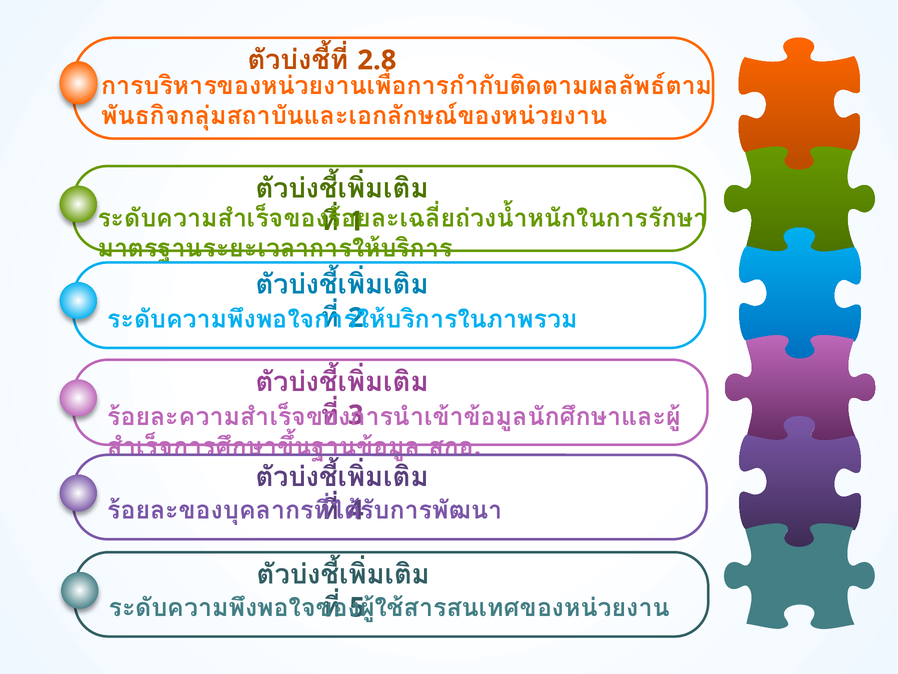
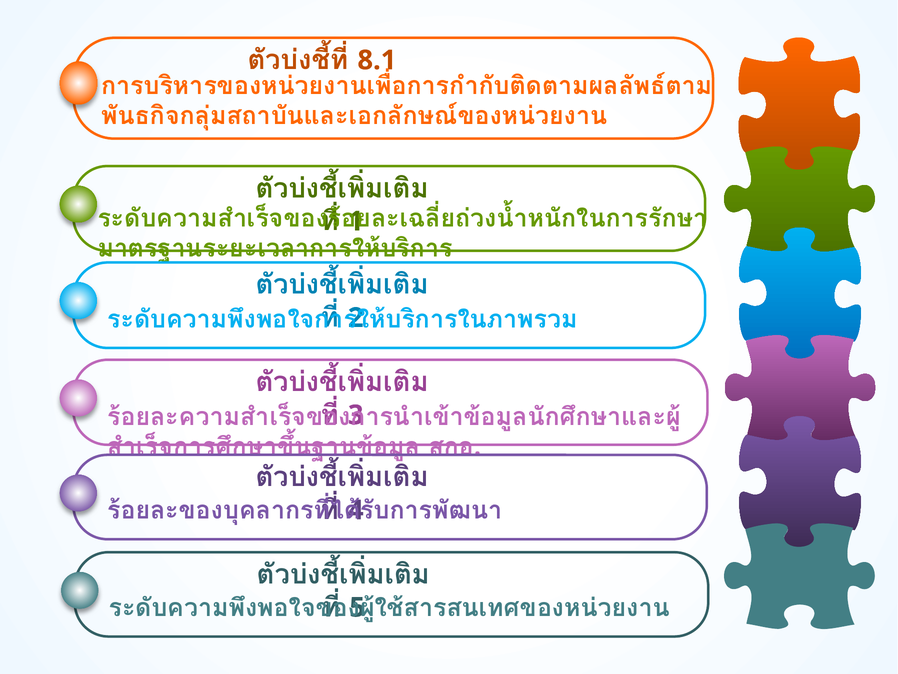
2.8: 2.8 -> 8.1
